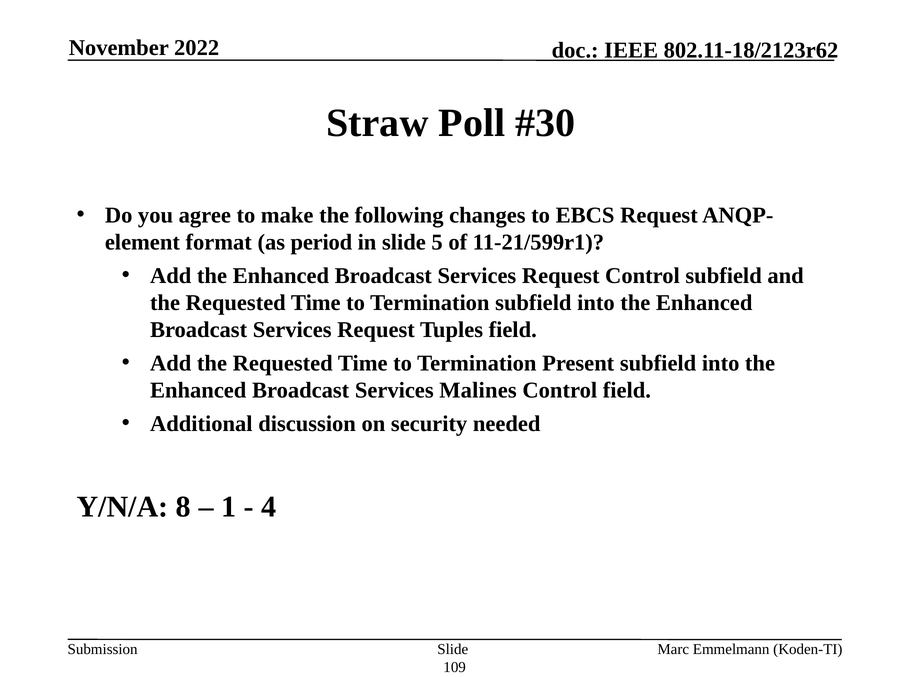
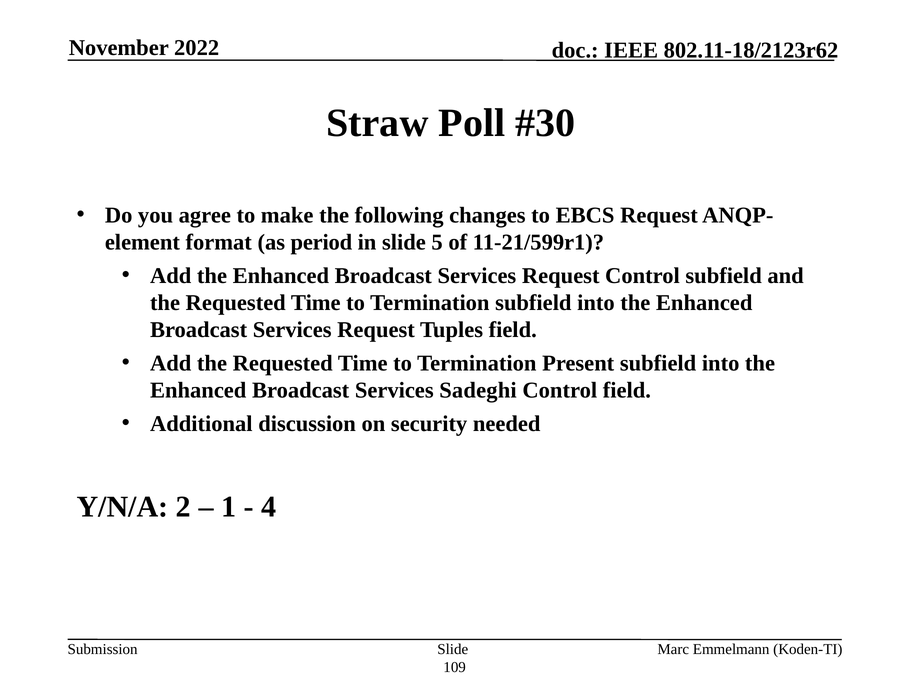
Malines: Malines -> Sadeghi
8: 8 -> 2
